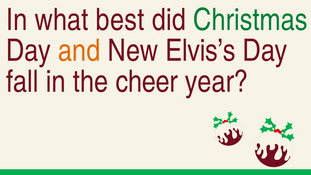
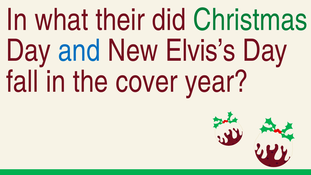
best: best -> their
and colour: orange -> blue
cheer: cheer -> cover
